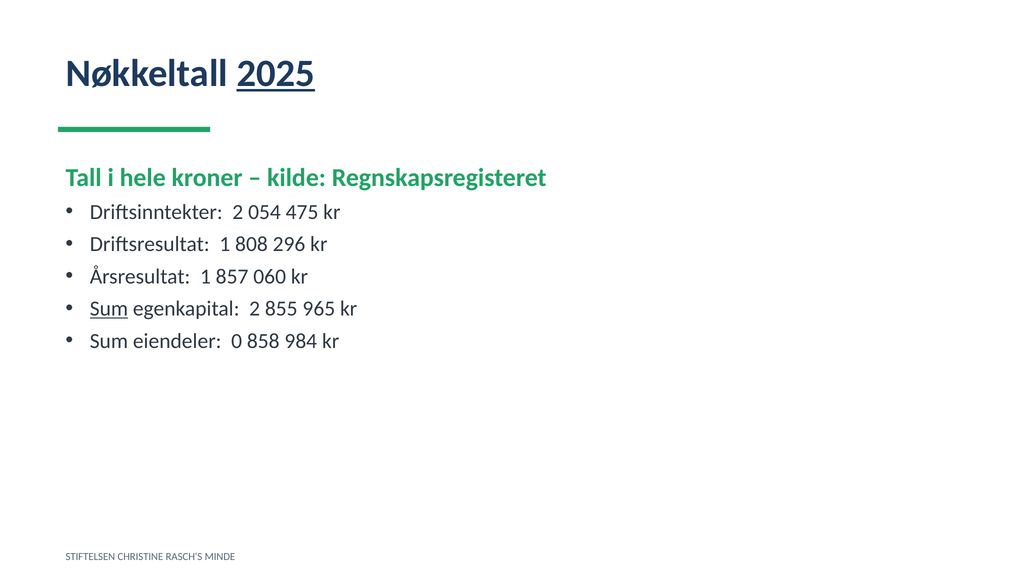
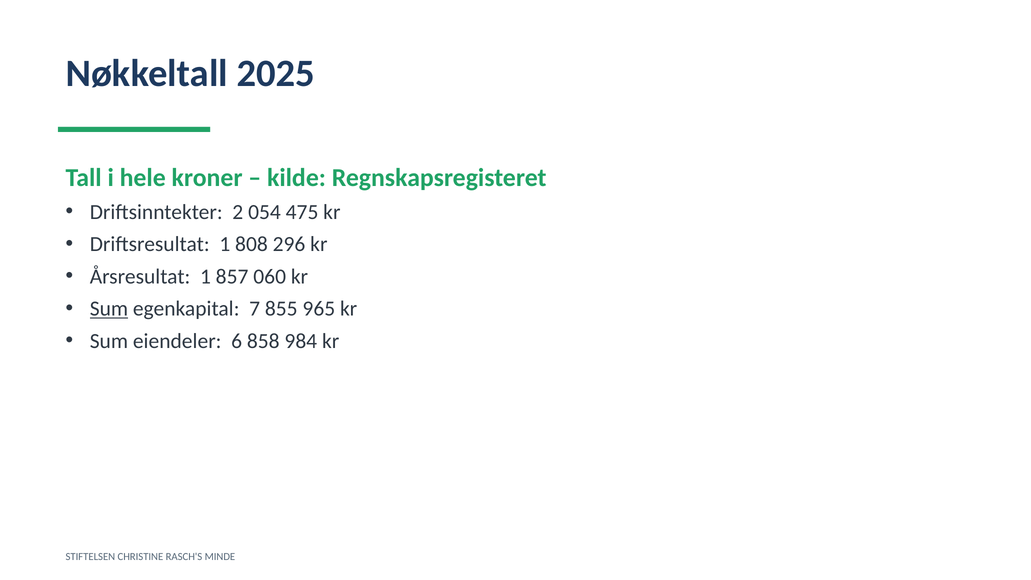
2025 underline: present -> none
egenkapital 2: 2 -> 7
0: 0 -> 6
